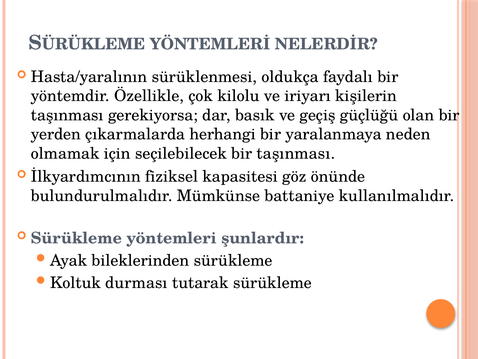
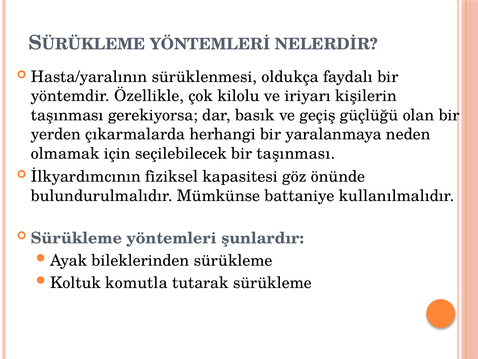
durması: durması -> komutla
